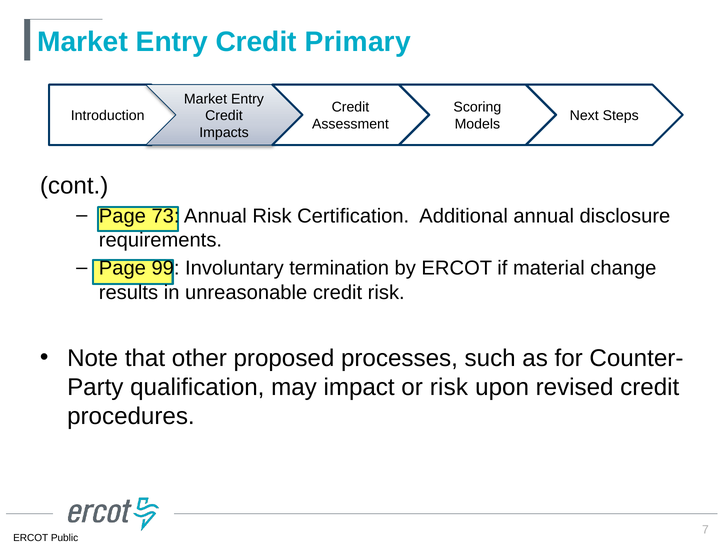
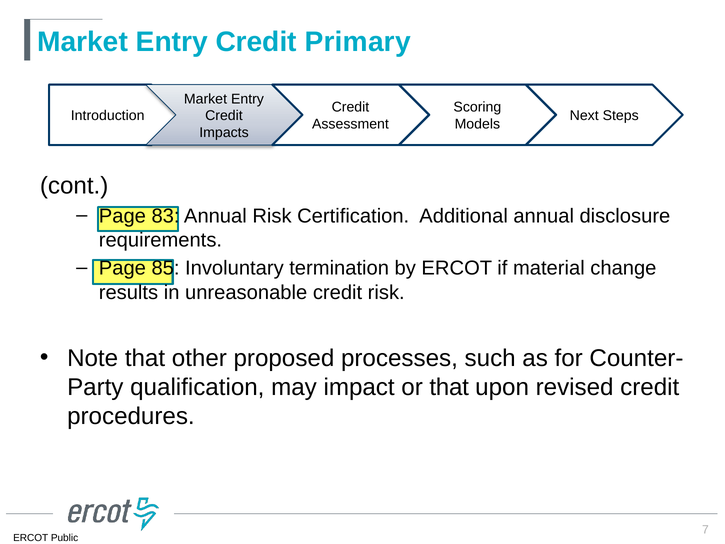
73: 73 -> 83
99: 99 -> 85
or risk: risk -> that
